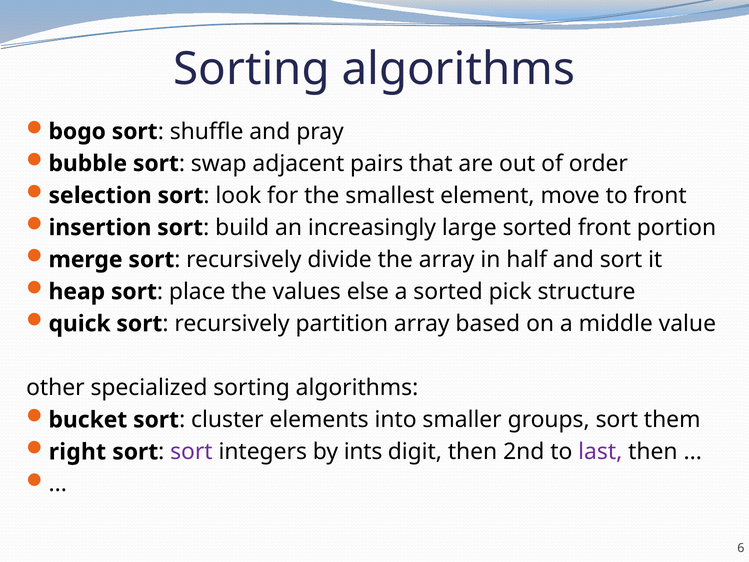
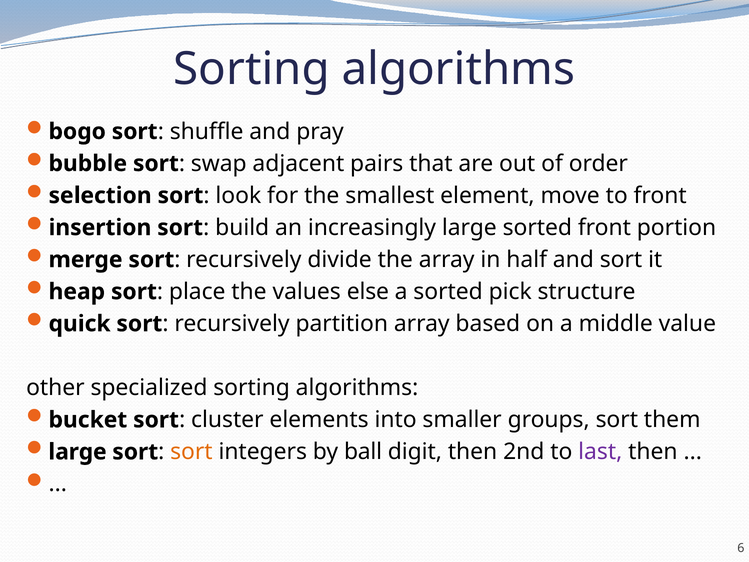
right at (77, 452): right -> large
sort at (191, 452) colour: purple -> orange
ints: ints -> ball
